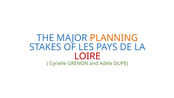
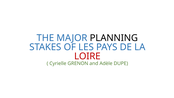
PLANNING colour: orange -> black
